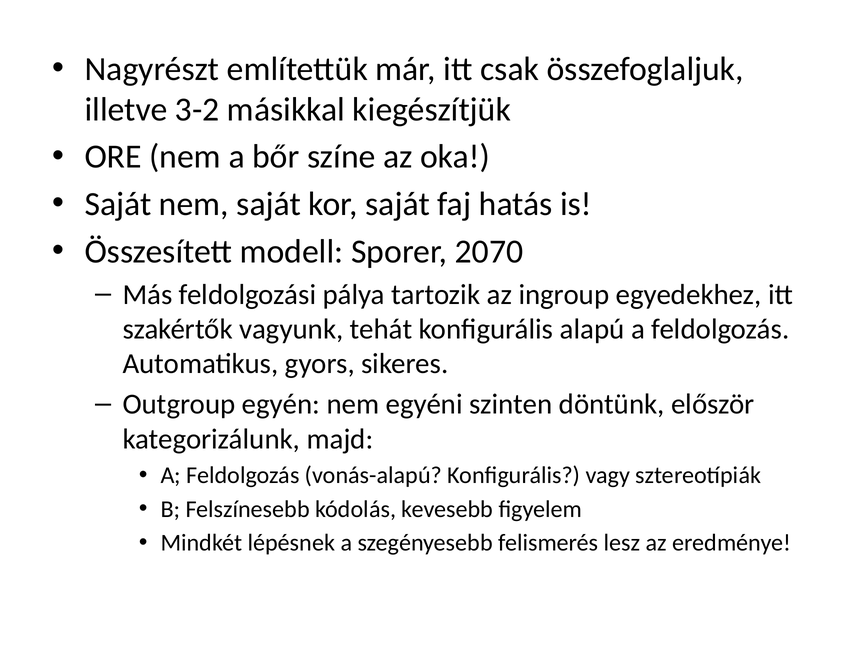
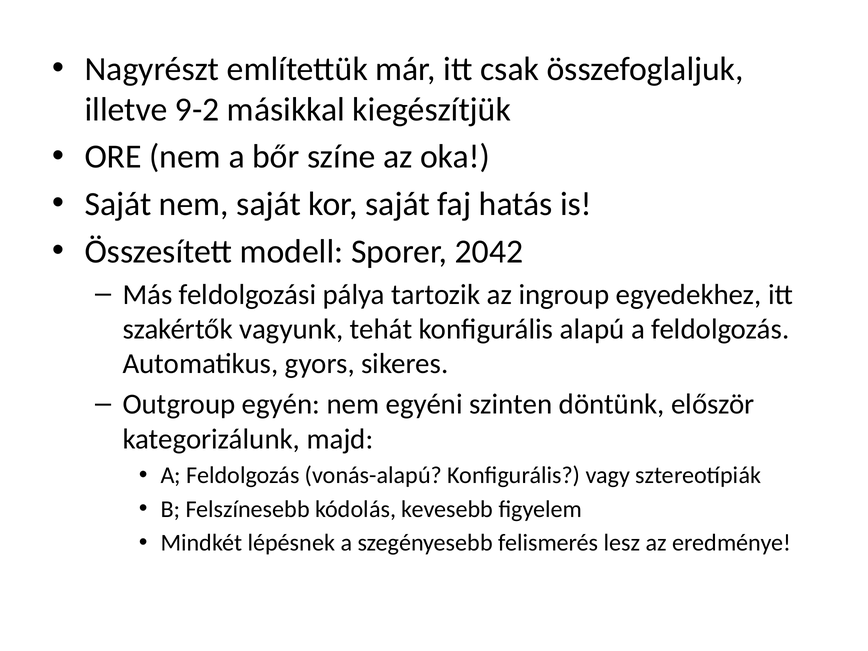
3-2: 3-2 -> 9-2
2070: 2070 -> 2042
